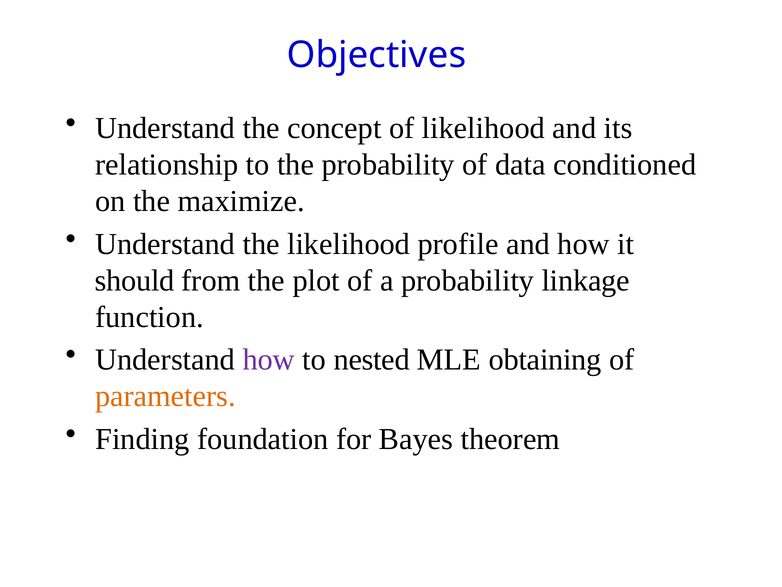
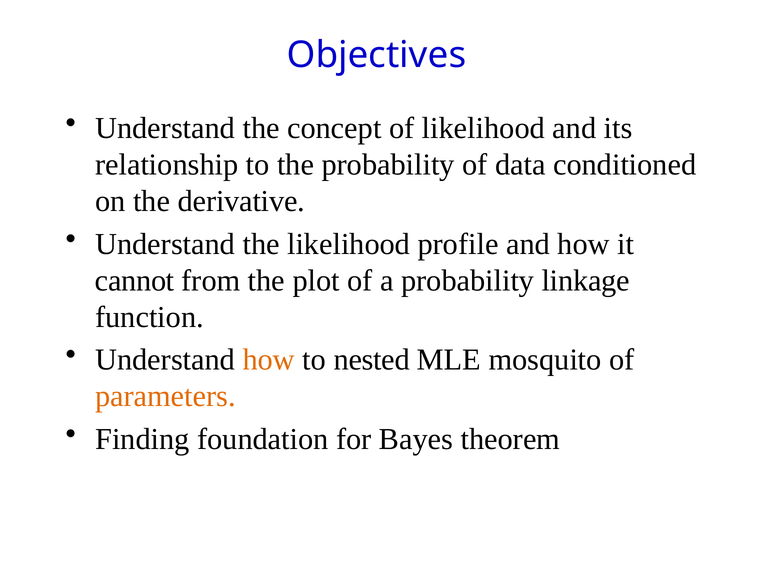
maximize: maximize -> derivative
should: should -> cannot
how at (269, 359) colour: purple -> orange
obtaining: obtaining -> mosquito
